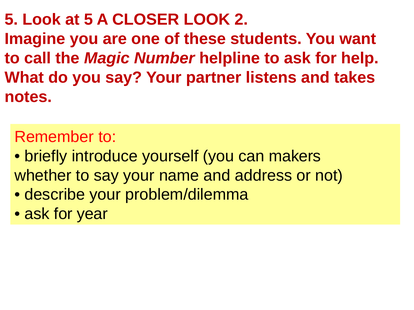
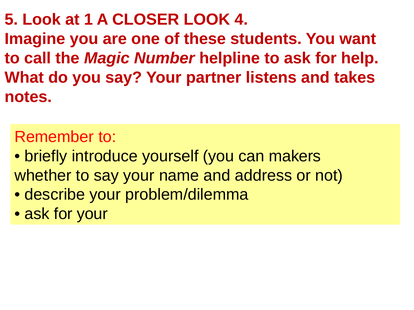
at 5: 5 -> 1
2: 2 -> 4
for year: year -> your
